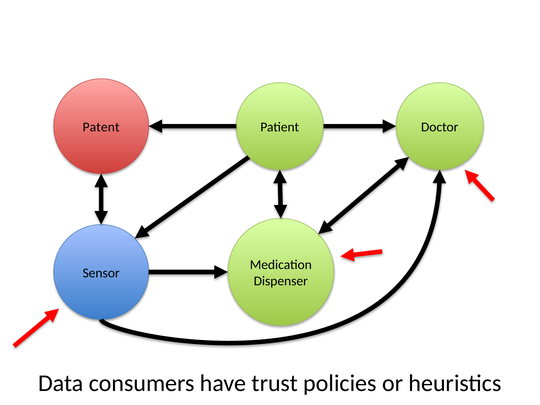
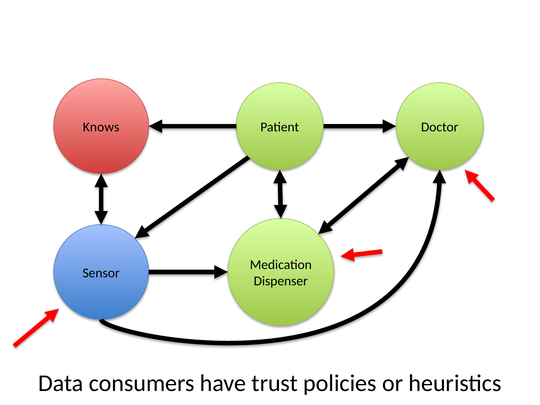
Patent: Patent -> Knows
